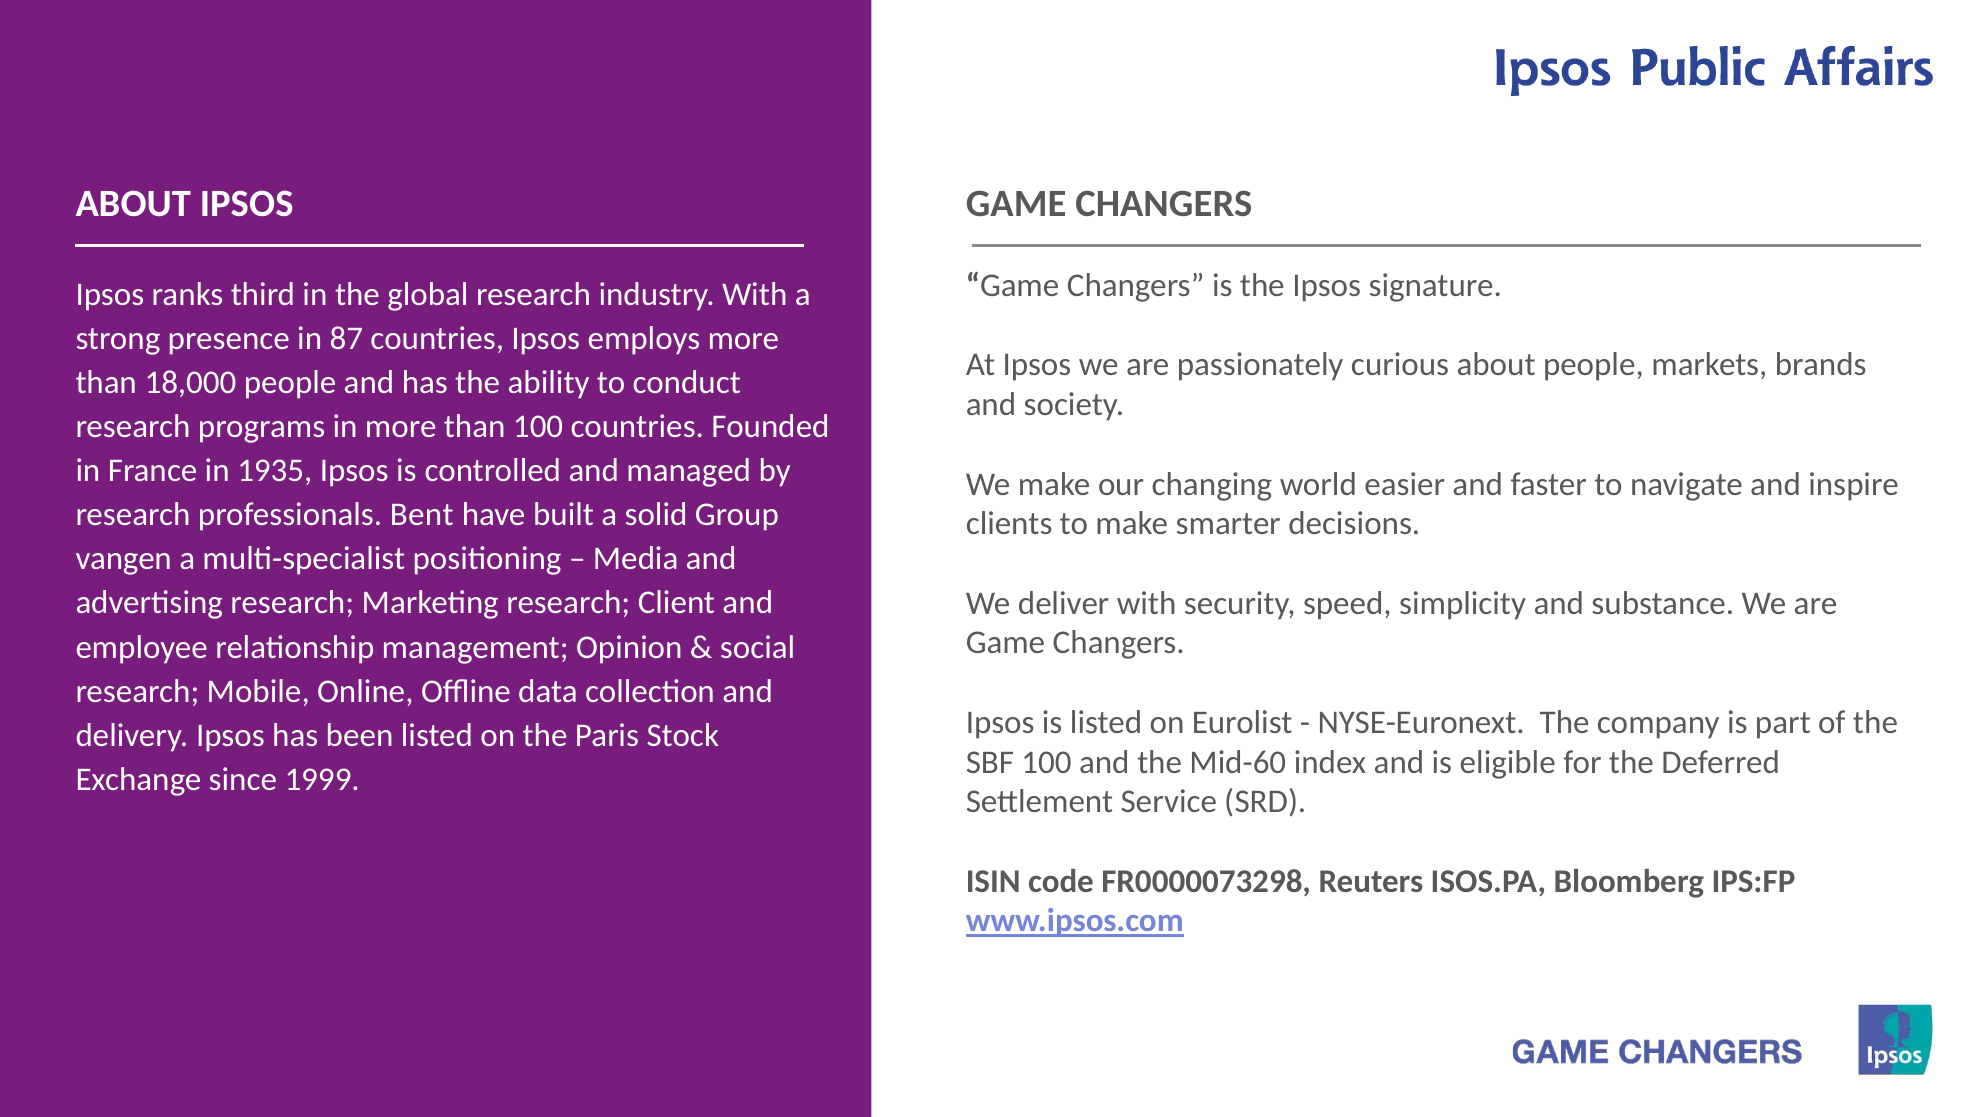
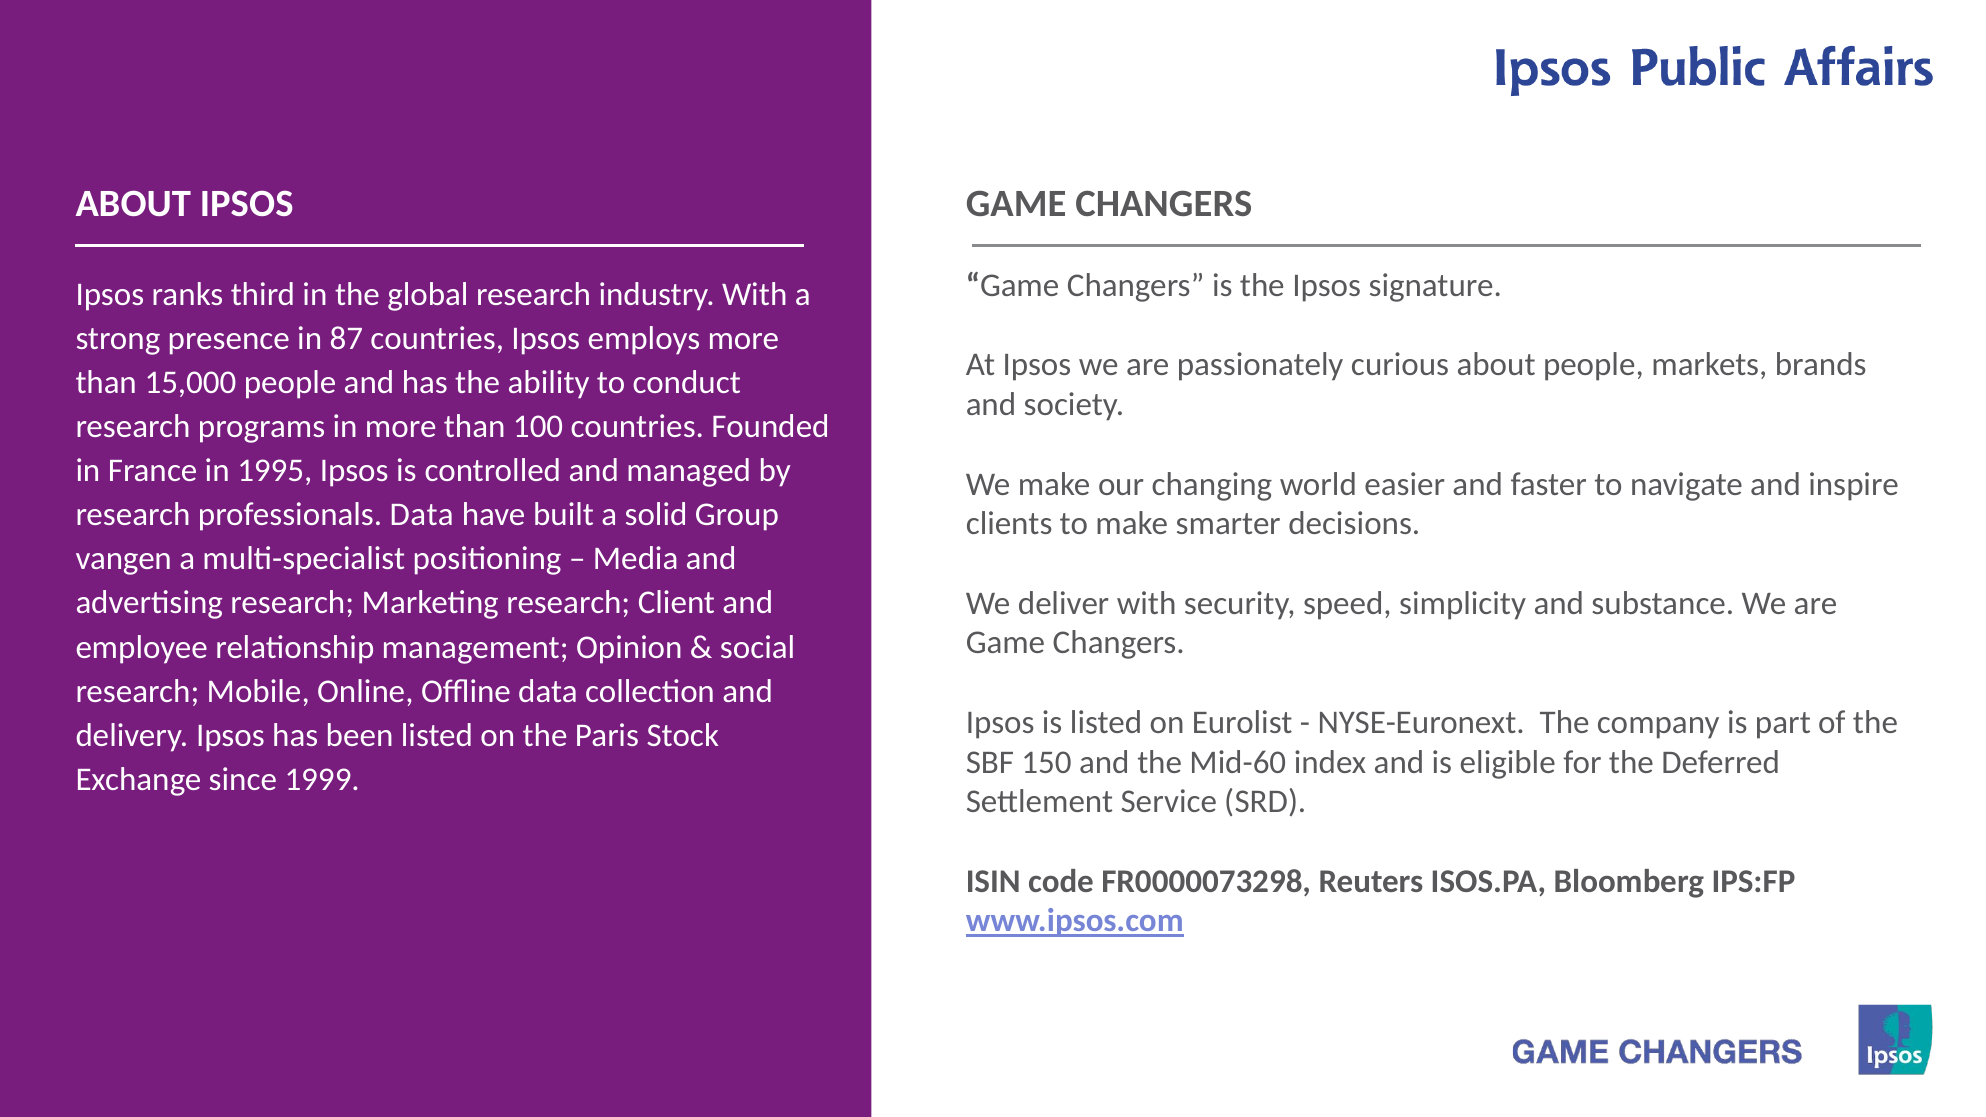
18,000: 18,000 -> 15,000
1935: 1935 -> 1995
professionals Bent: Bent -> Data
SBF 100: 100 -> 150
